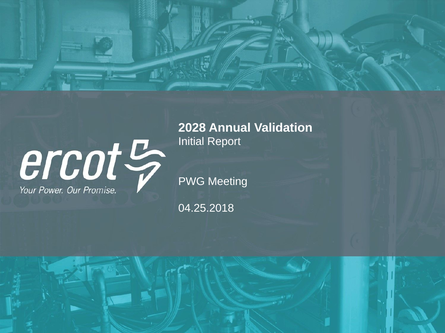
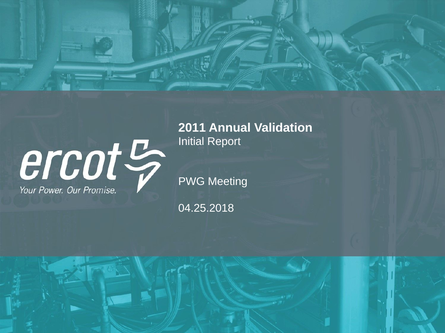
2028: 2028 -> 2011
